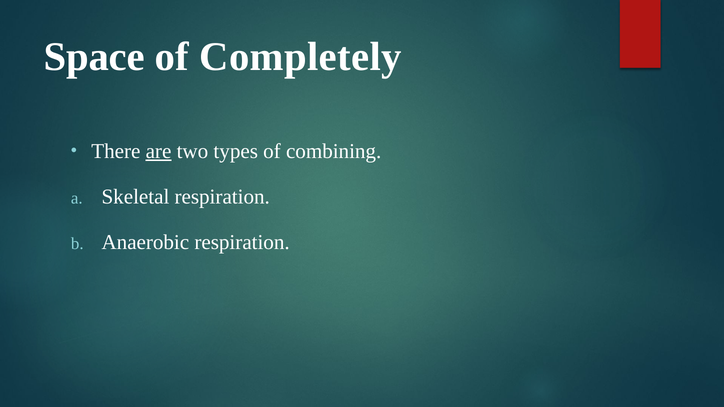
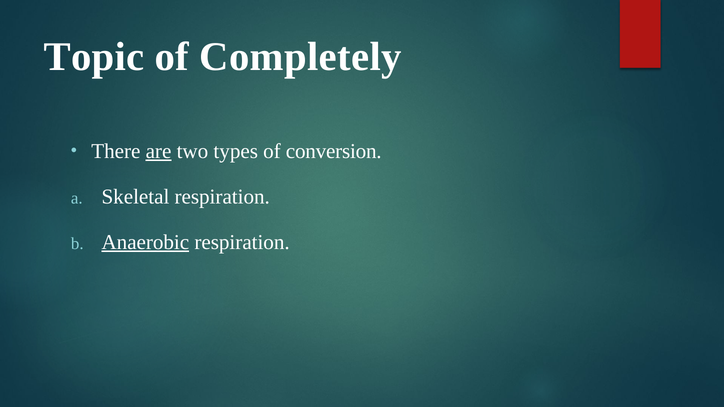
Space: Space -> Topic
combining: combining -> conversion
Anaerobic underline: none -> present
